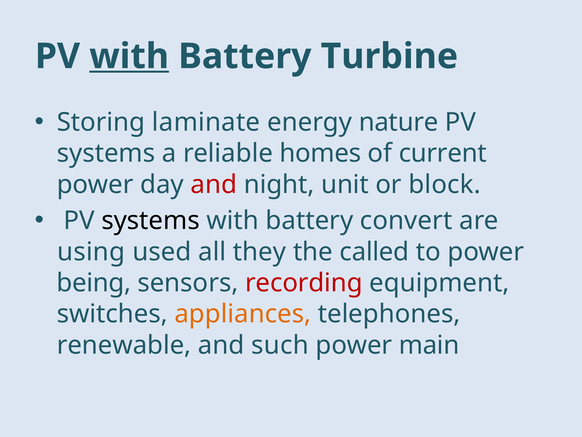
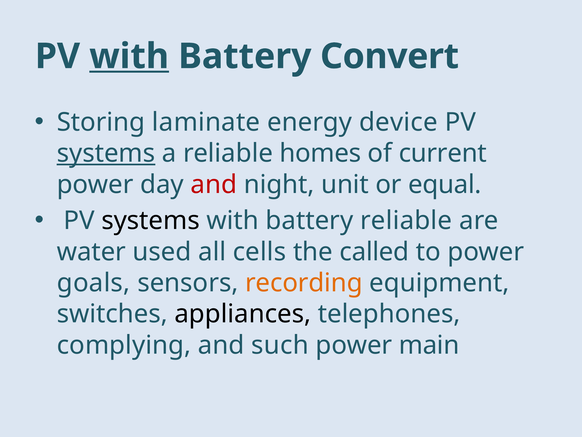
Turbine: Turbine -> Convert
nature: nature -> device
systems at (106, 153) underline: none -> present
block: block -> equal
battery convert: convert -> reliable
using: using -> water
they: they -> cells
being: being -> goals
recording colour: red -> orange
appliances colour: orange -> black
renewable: renewable -> complying
